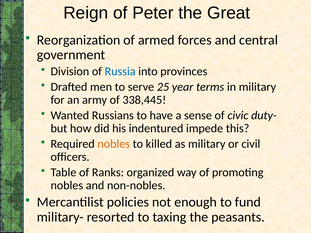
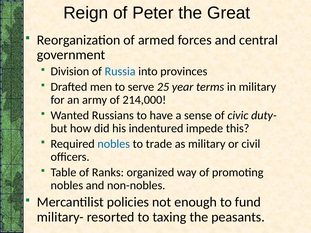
338,445: 338,445 -> 214,000
nobles at (114, 144) colour: orange -> blue
killed: killed -> trade
